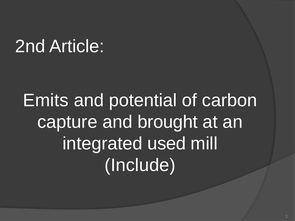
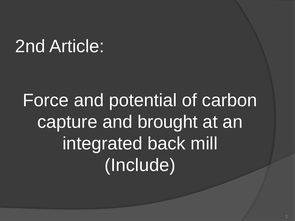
Emits: Emits -> Force
used: used -> back
